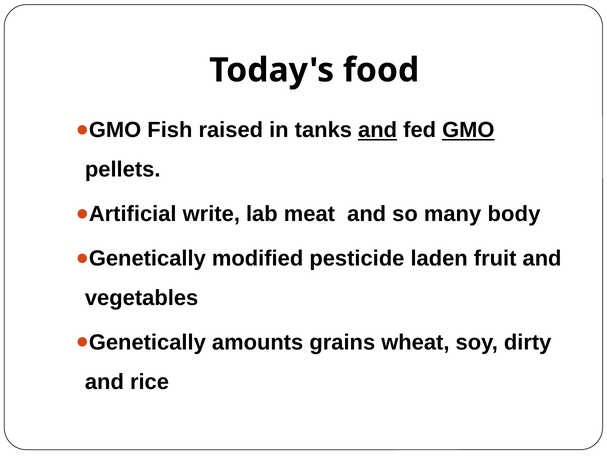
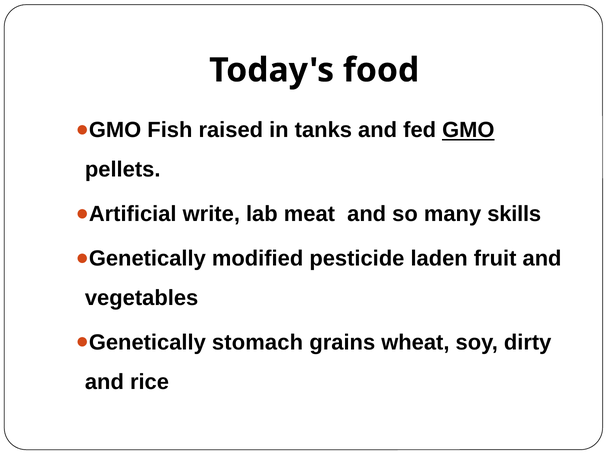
and at (378, 130) underline: present -> none
body: body -> skills
amounts: amounts -> stomach
